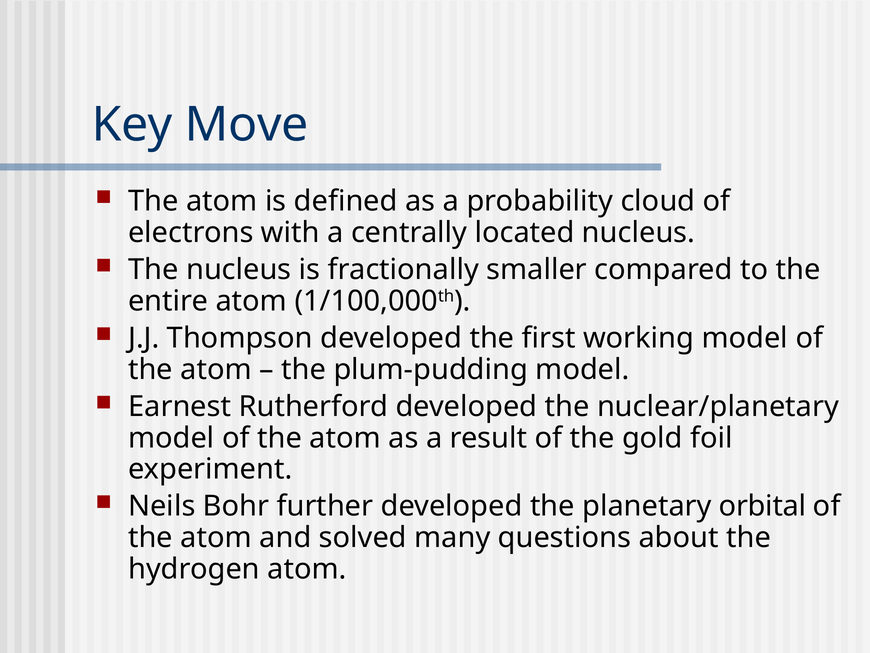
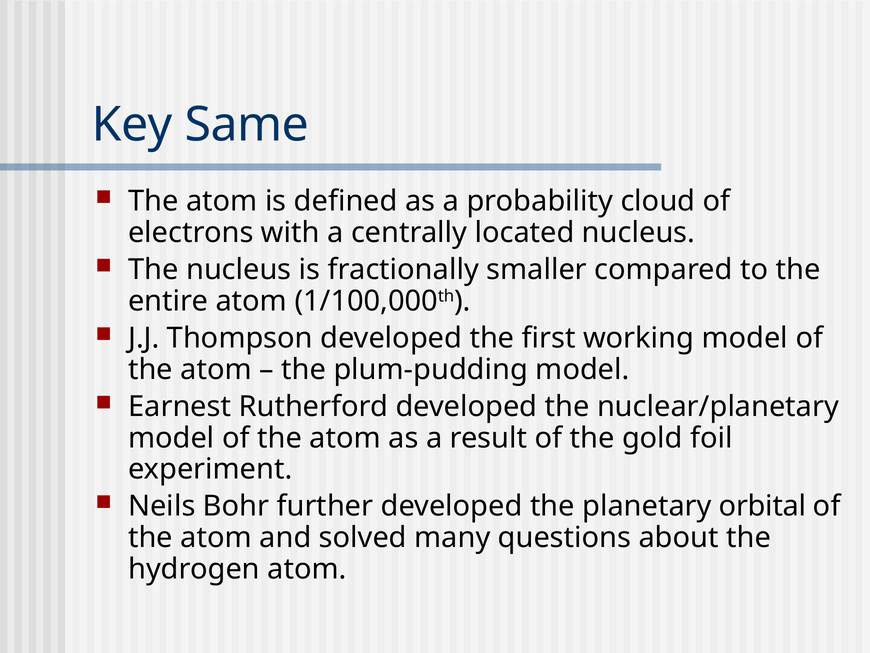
Move: Move -> Same
